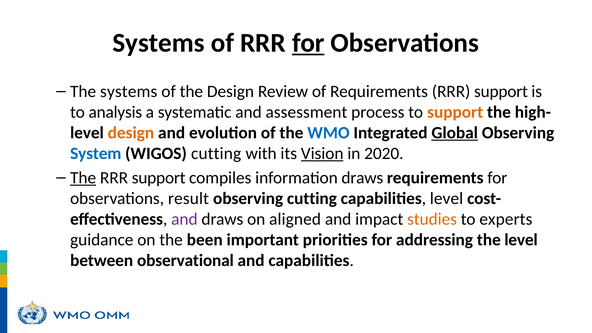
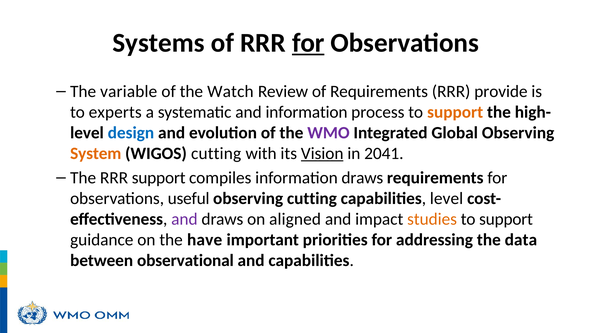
The systems: systems -> variable
the Design: Design -> Watch
Requirements RRR support: support -> provide
analysis: analysis -> experts
and assessment: assessment -> information
design at (131, 133) colour: orange -> blue
WMO colour: blue -> purple
Global underline: present -> none
System colour: blue -> orange
2020: 2020 -> 2041
The at (83, 178) underline: present -> none
result: result -> useful
experts at (506, 219): experts -> support
been: been -> have
the level: level -> data
